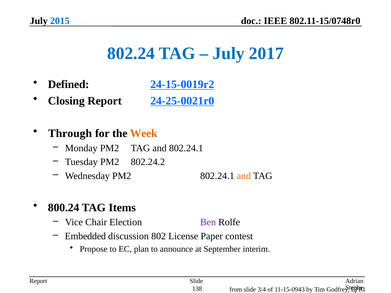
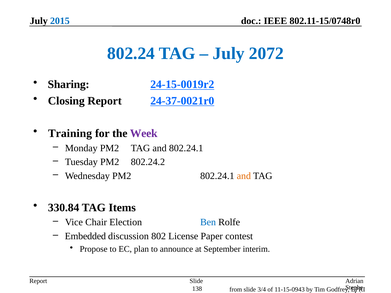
2017: 2017 -> 2072
Defined: Defined -> Sharing
24-25-0021r0: 24-25-0021r0 -> 24-37-0021r0
Through: Through -> Training
Week colour: orange -> purple
800.24: 800.24 -> 330.84
Ben colour: purple -> blue
